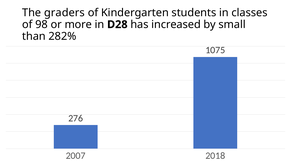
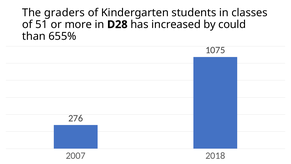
98: 98 -> 51
small: small -> could
282%: 282% -> 655%
